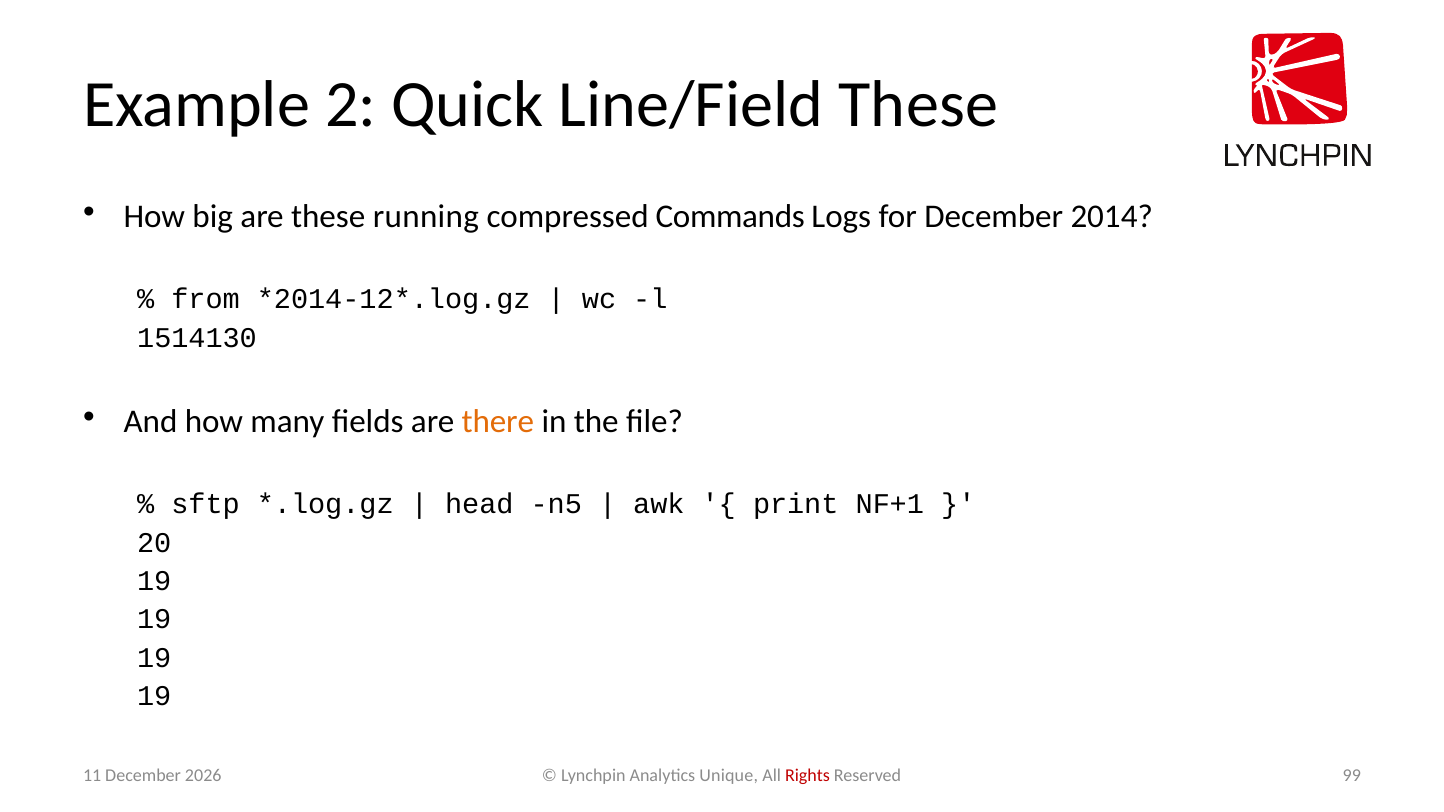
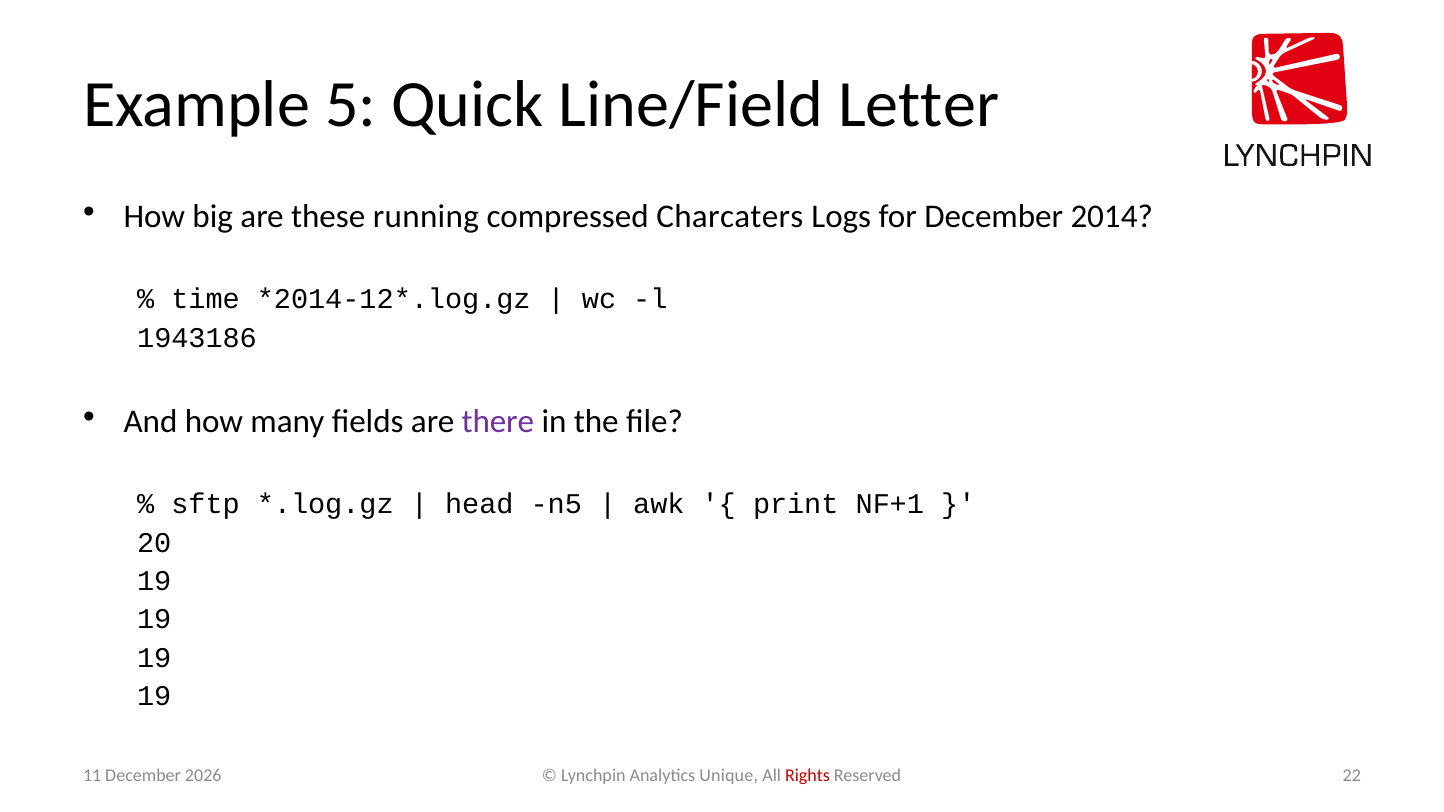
2: 2 -> 5
Line/Field These: These -> Letter
Commands: Commands -> Charcaters
from: from -> time
1514130: 1514130 -> 1943186
there colour: orange -> purple
99: 99 -> 22
